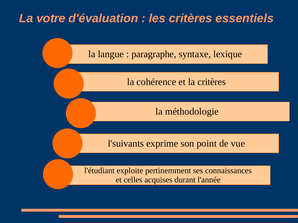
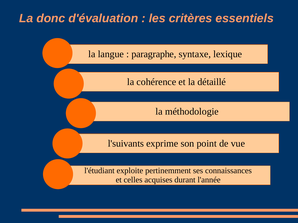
votre: votre -> donc
la critères: critères -> détaillé
